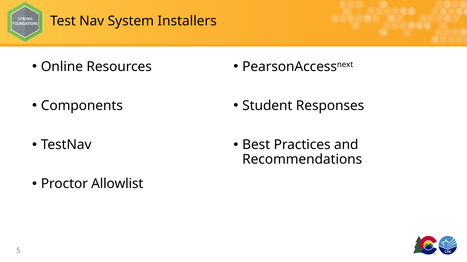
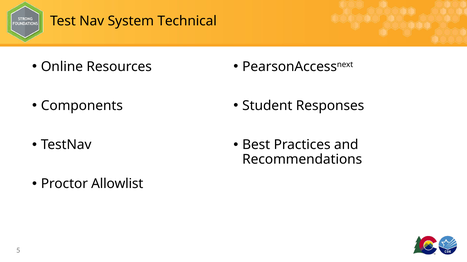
Installers: Installers -> Technical
